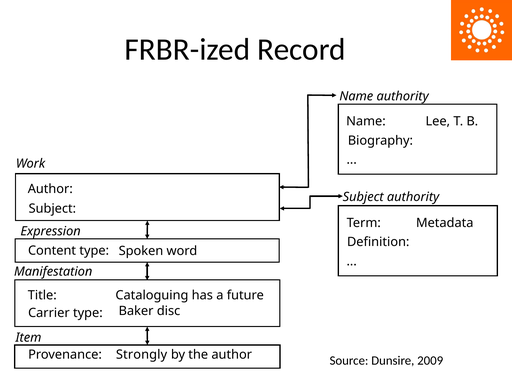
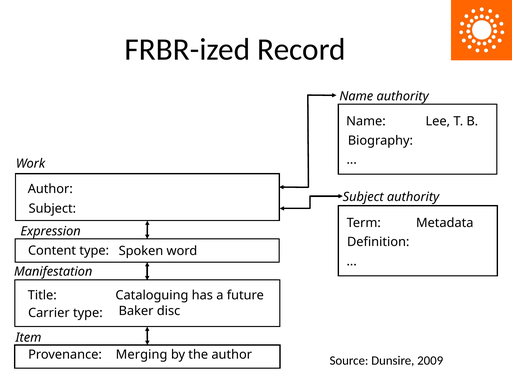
Strongly: Strongly -> Merging
